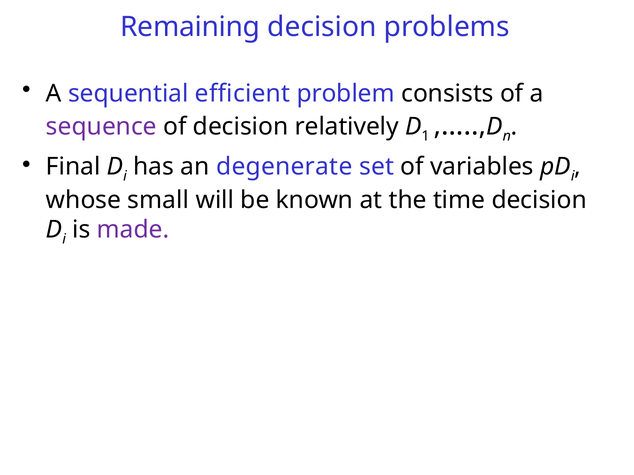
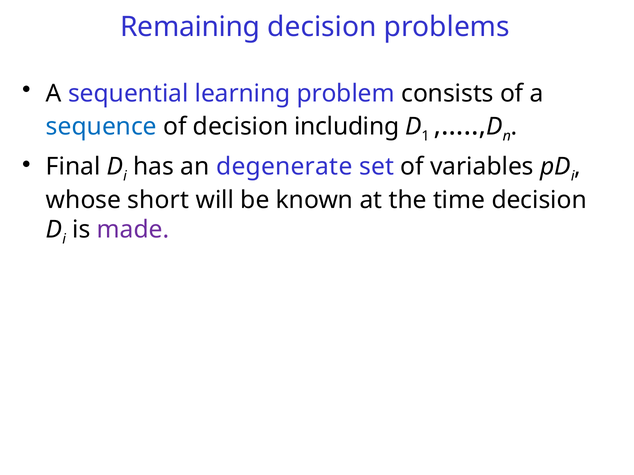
efficient: efficient -> learning
sequence colour: purple -> blue
relatively: relatively -> including
small: small -> short
